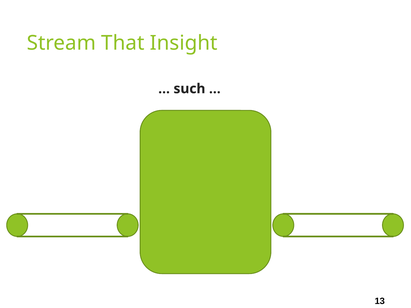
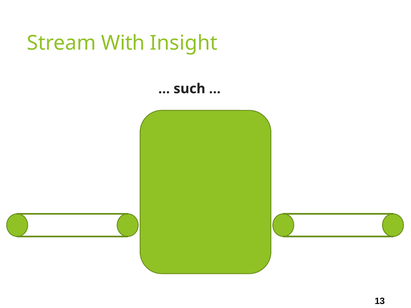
That: That -> With
